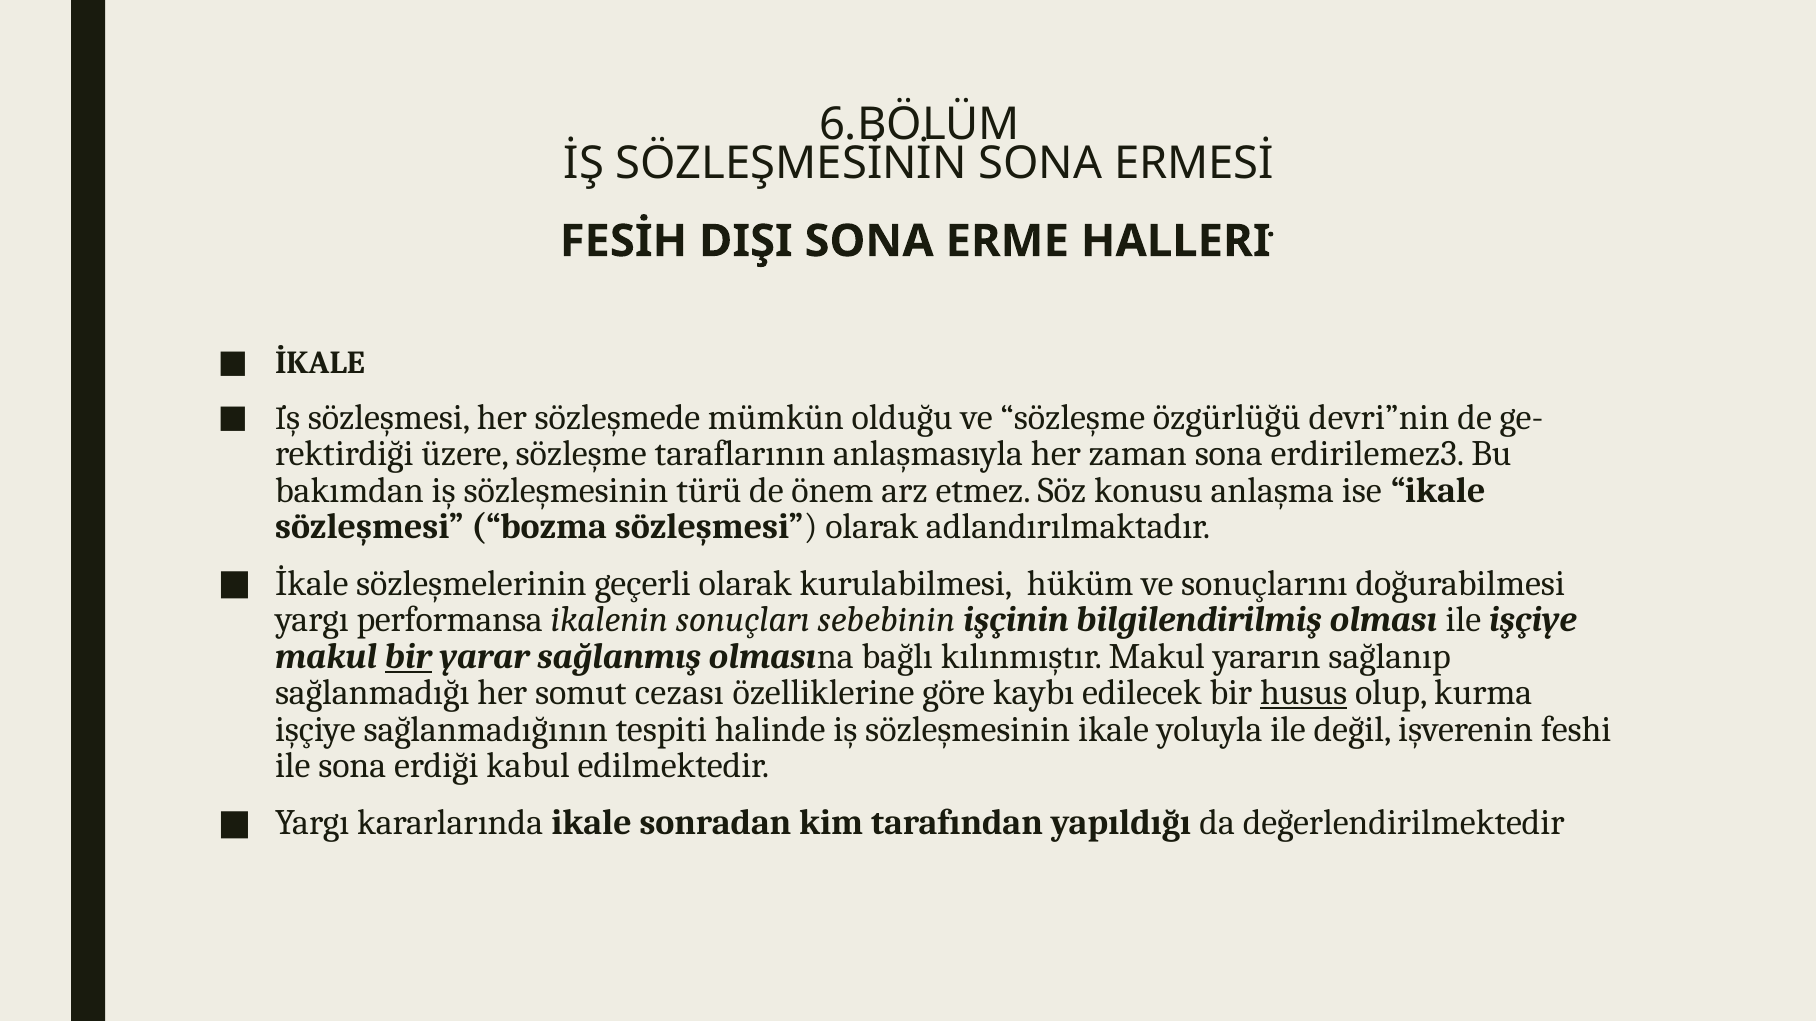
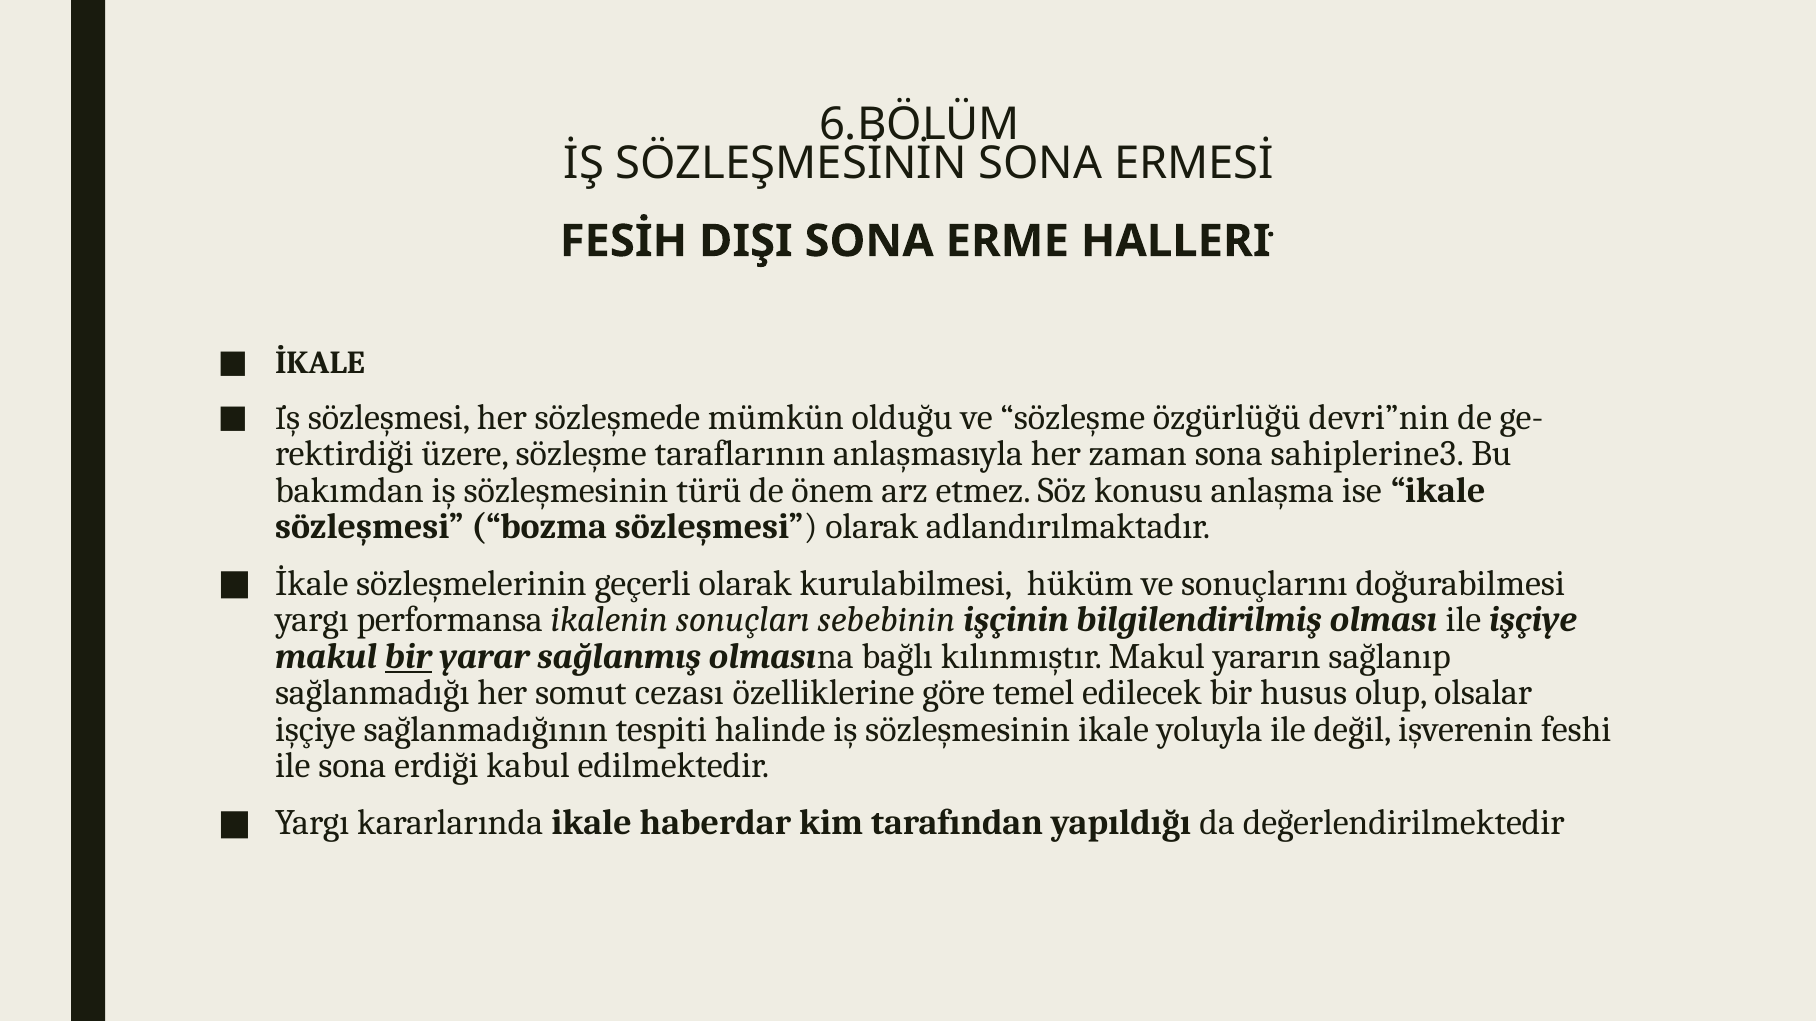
erdirilemez3: erdirilemez3 -> sahiplerine3
kaybı: kaybı -> temel
husus underline: present -> none
kurma: kurma -> olsalar
sonradan: sonradan -> haberdar
